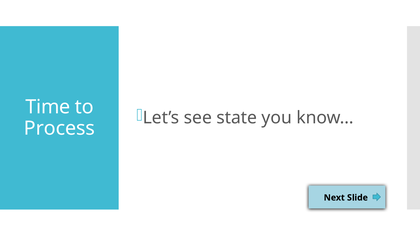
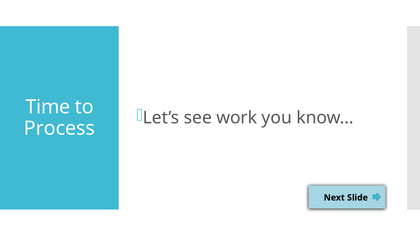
state: state -> work
